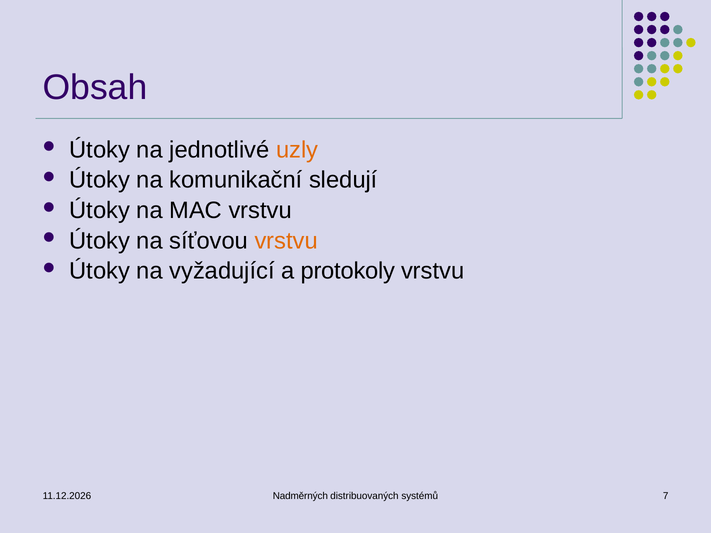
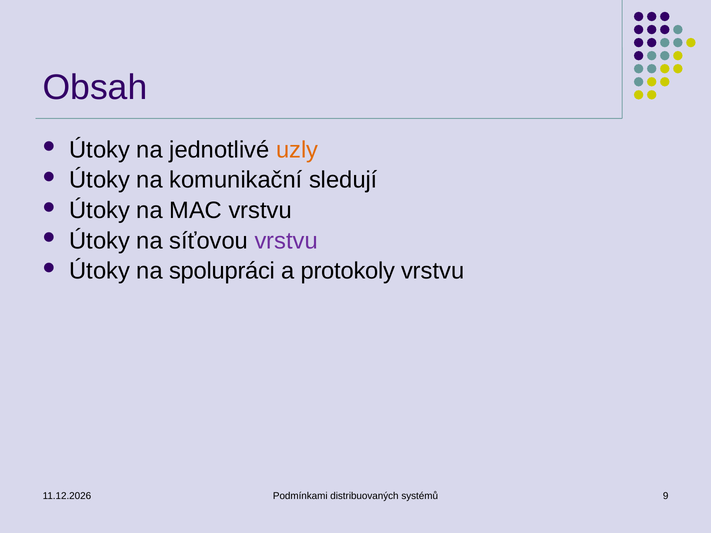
vrstvu at (286, 241) colour: orange -> purple
vyžadující: vyžadující -> spolupráci
Nadměrných: Nadměrných -> Podmínkami
7: 7 -> 9
